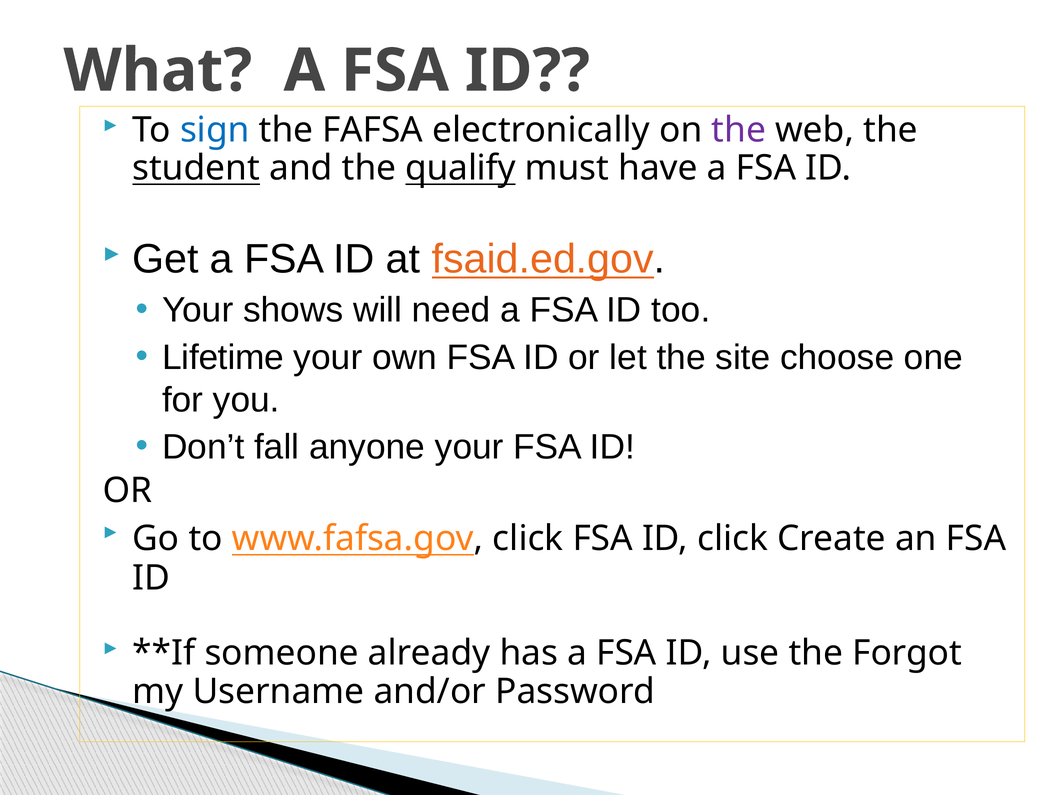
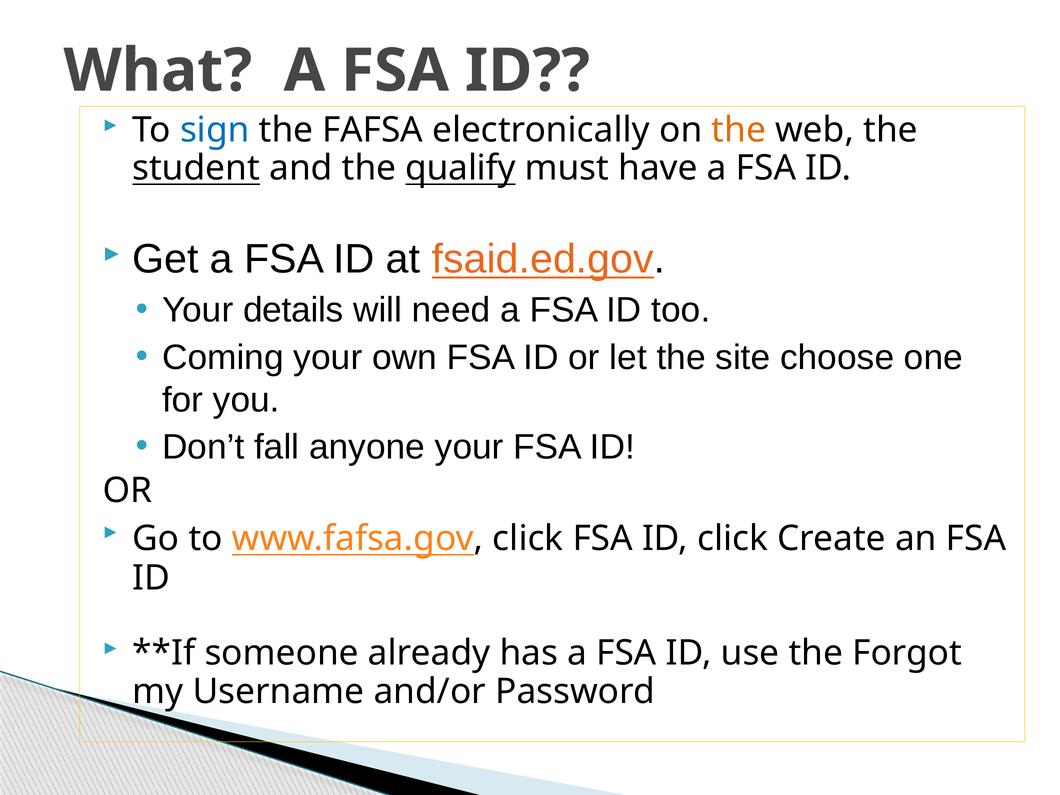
the at (739, 130) colour: purple -> orange
shows: shows -> details
Lifetime: Lifetime -> Coming
